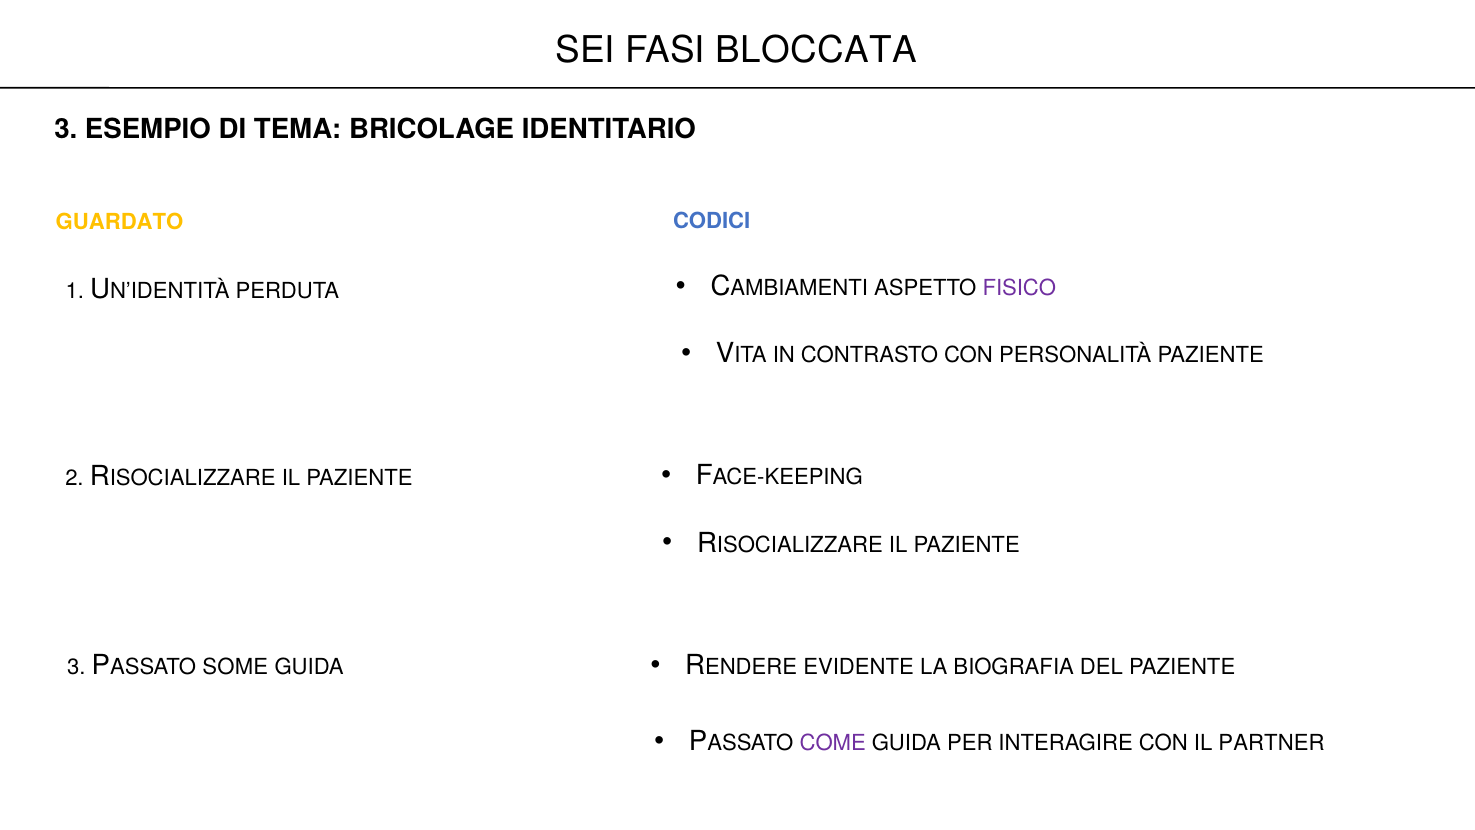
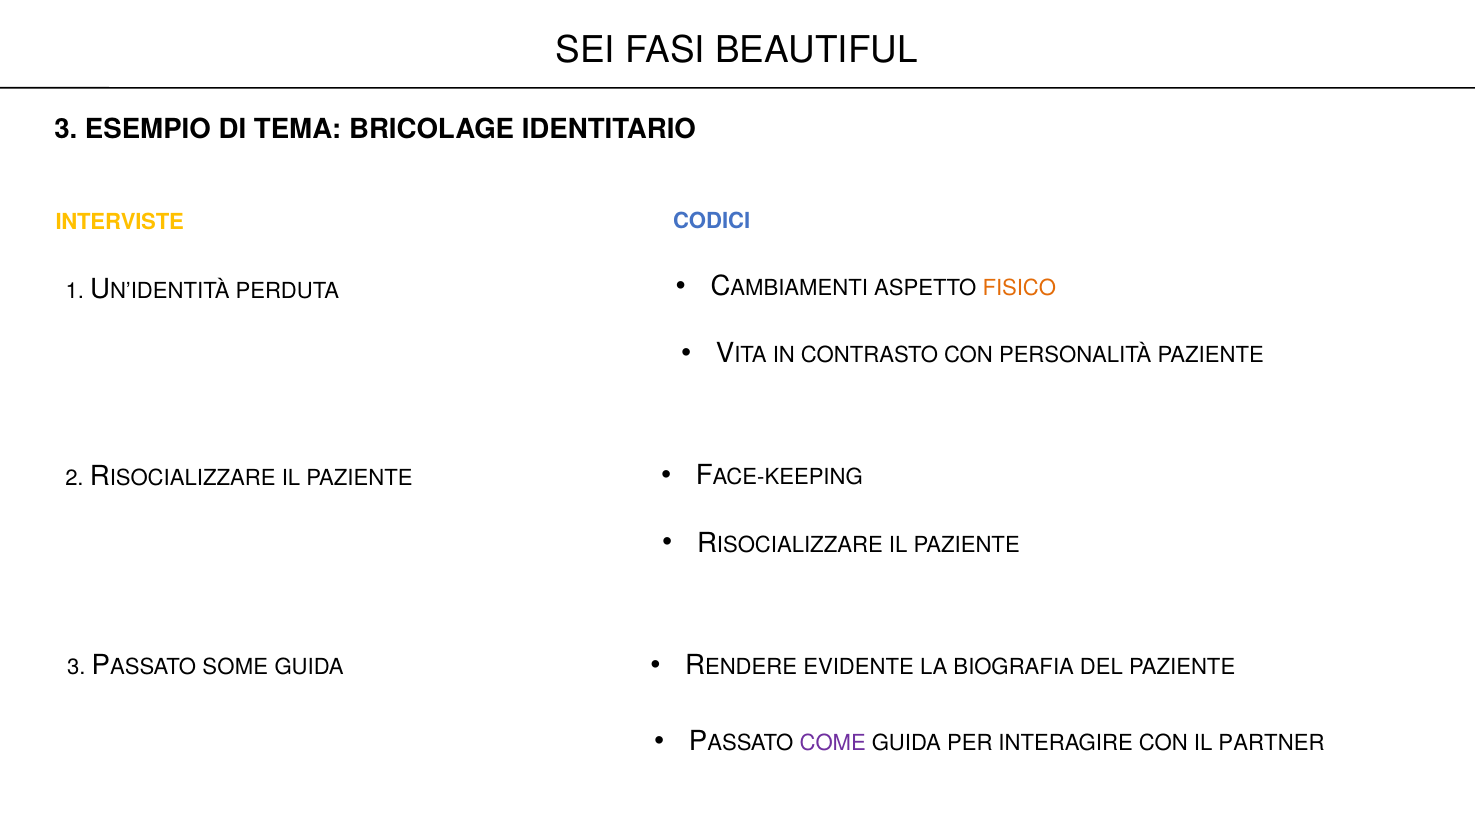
BLOCCATA: BLOCCATA -> BEAUTIFUL
GUARDATO: GUARDATO -> INTERVISTE
FISICO colour: purple -> orange
